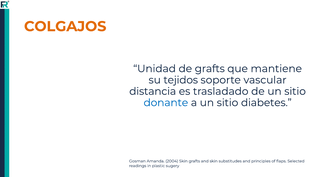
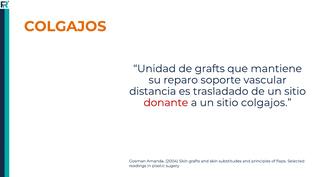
tejidos: tejidos -> reparo
donante colour: blue -> red
sitio diabetes: diabetes -> colgajos
